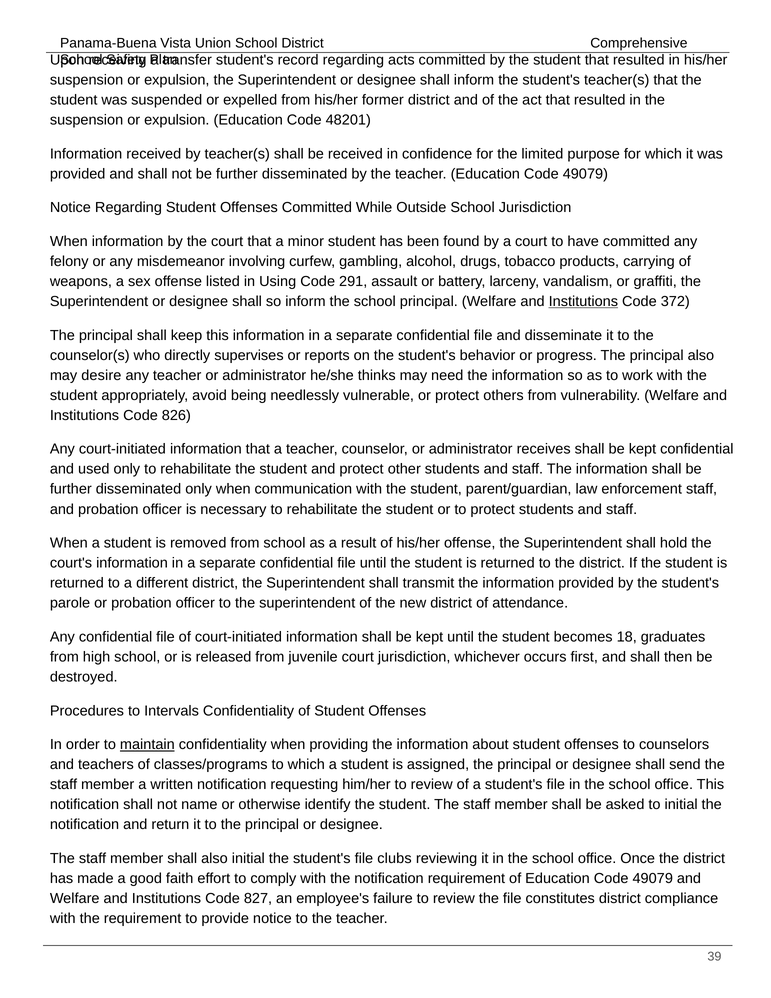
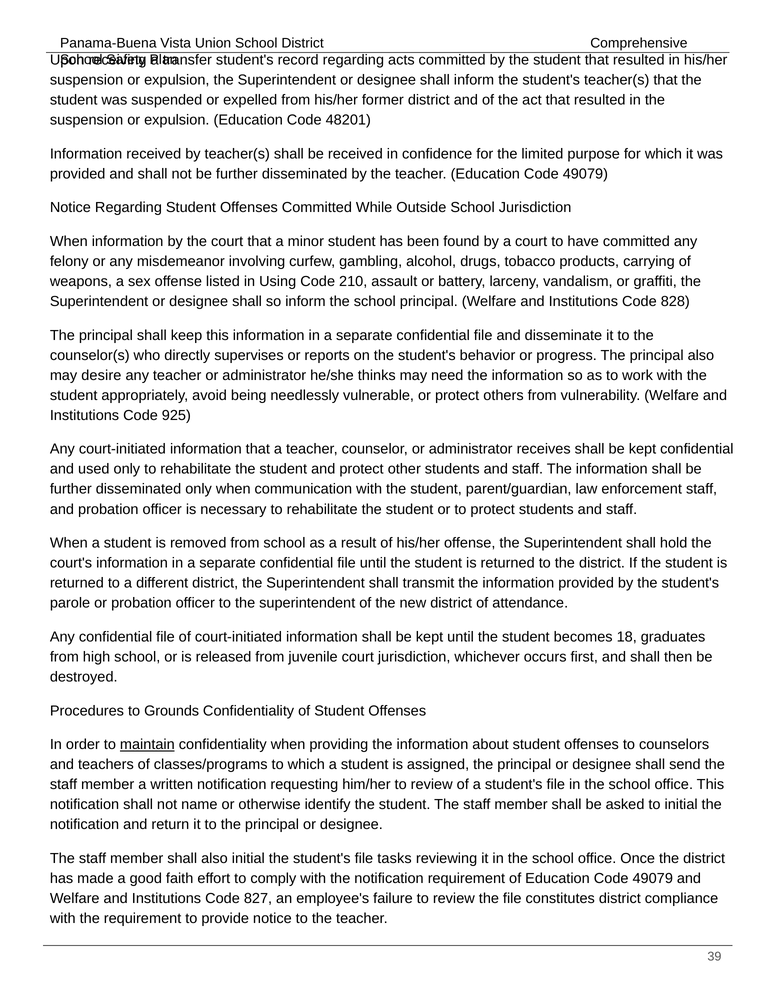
291: 291 -> 210
Institutions at (583, 301) underline: present -> none
372: 372 -> 828
826: 826 -> 925
Intervals: Intervals -> Grounds
clubs: clubs -> tasks
